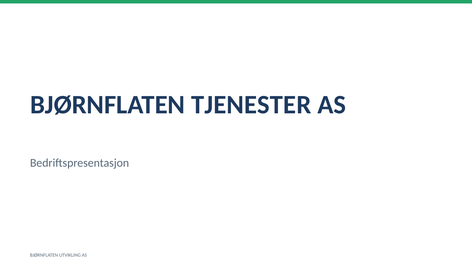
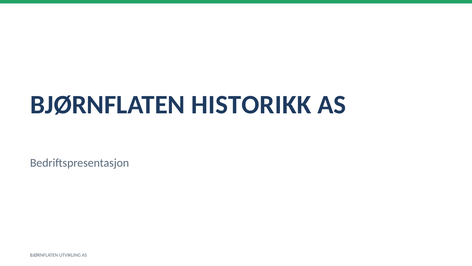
TJENESTER: TJENESTER -> HISTORIKK
